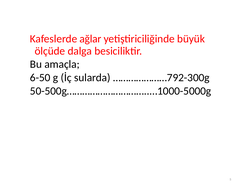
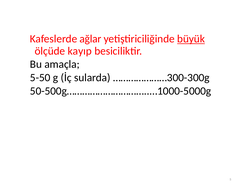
büyük underline: none -> present
dalga: dalga -> kayıp
6-50: 6-50 -> 5-50
…………………792-300g: …………………792-300g -> …………………300-300g
